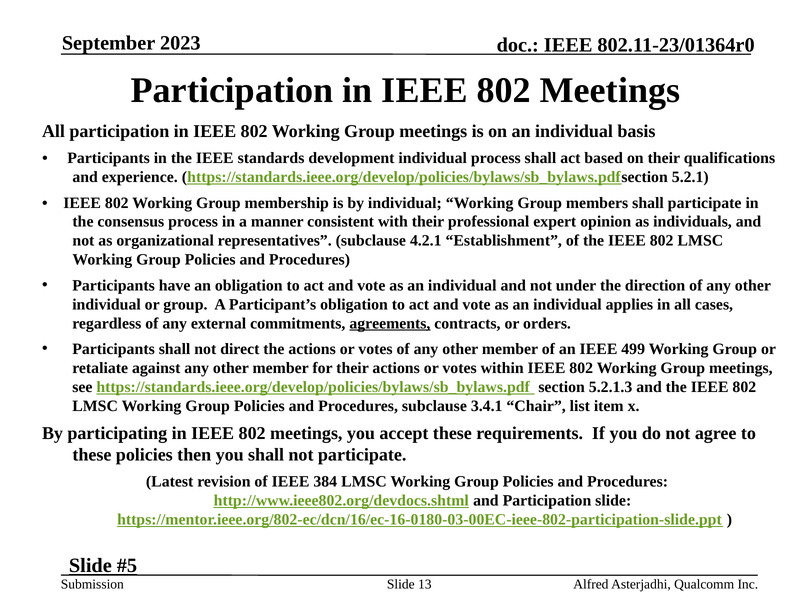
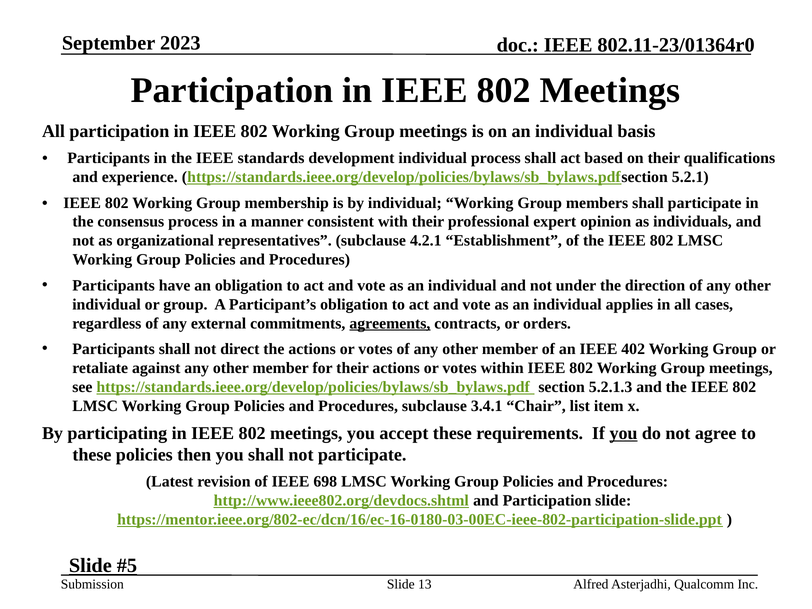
499: 499 -> 402
you at (624, 433) underline: none -> present
384: 384 -> 698
